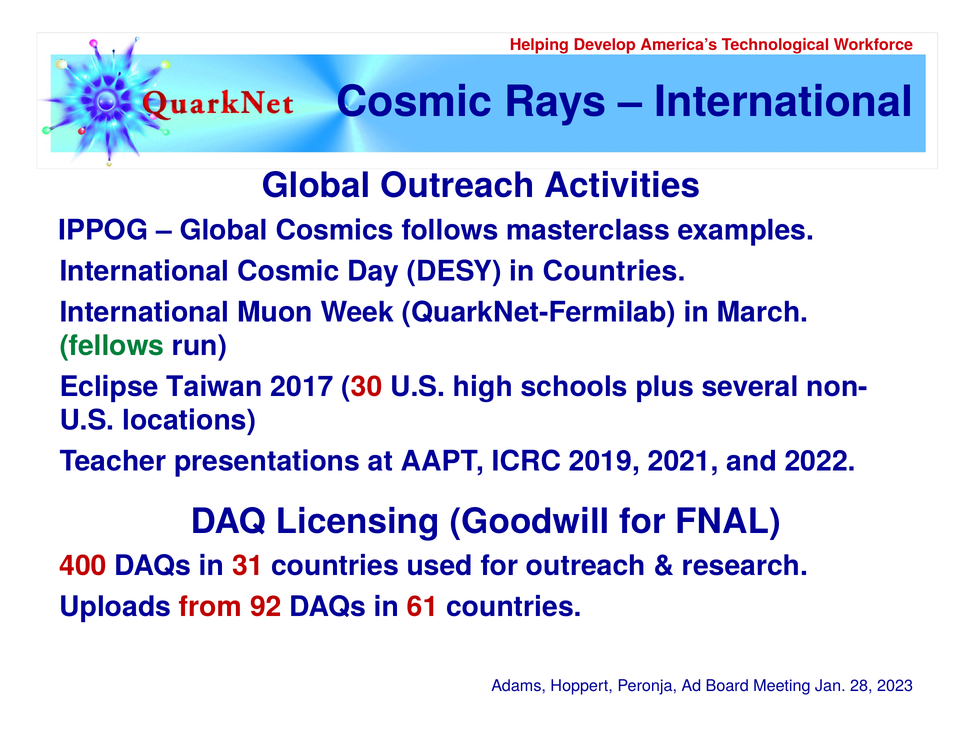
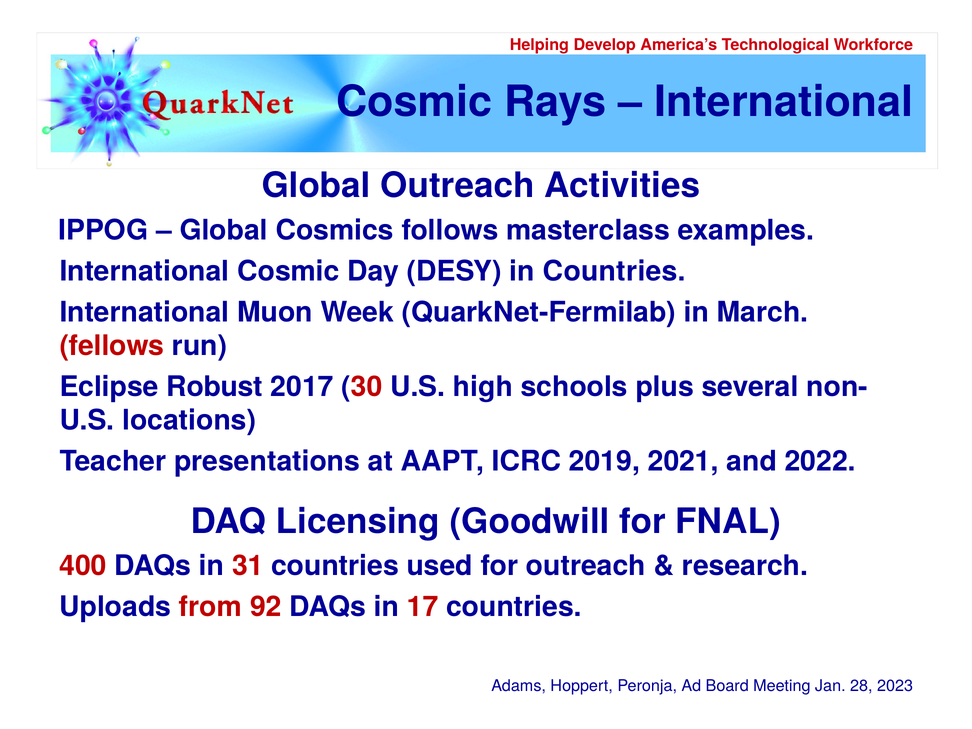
fellows colour: green -> red
Taiwan: Taiwan -> Robust
61: 61 -> 17
